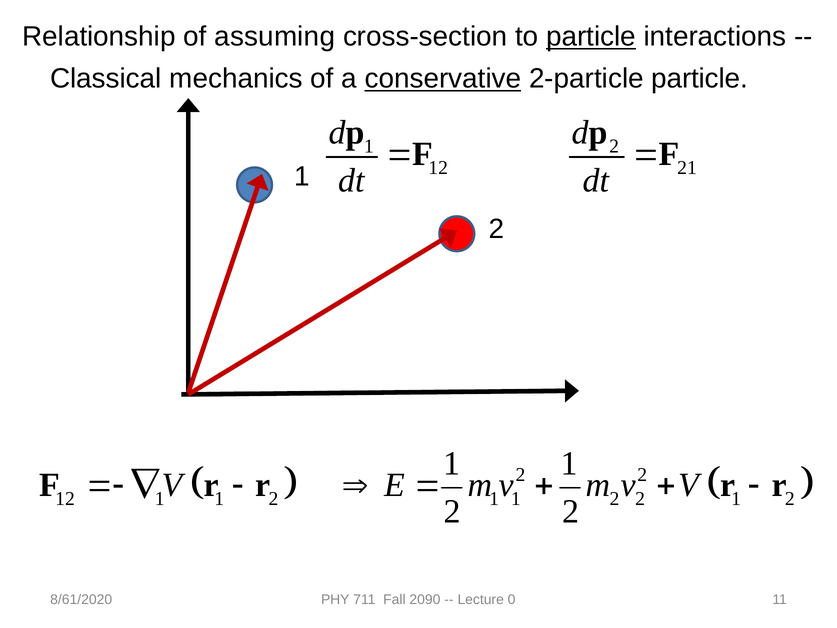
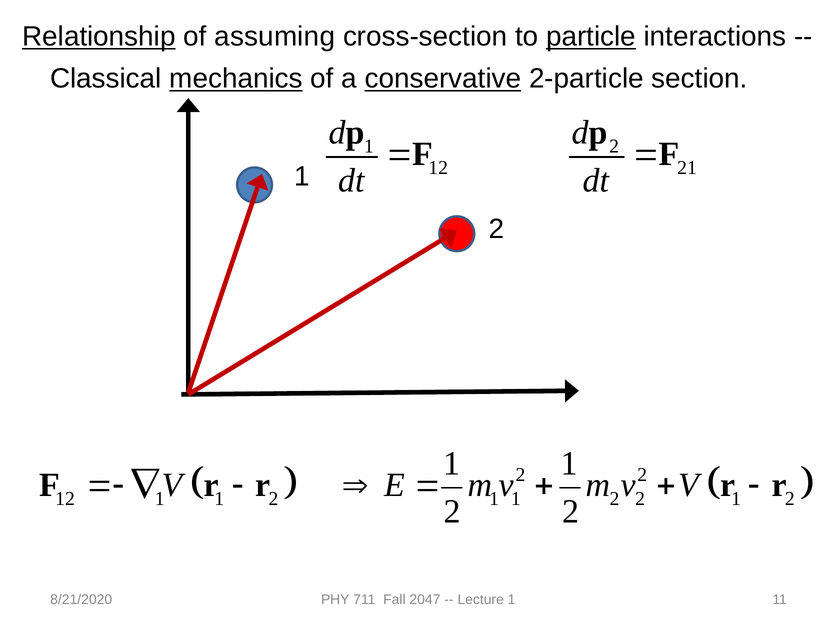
Relationship underline: none -> present
mechanics underline: none -> present
2-particle particle: particle -> section
8/61/2020: 8/61/2020 -> 8/21/2020
2090: 2090 -> 2047
Lecture 0: 0 -> 1
